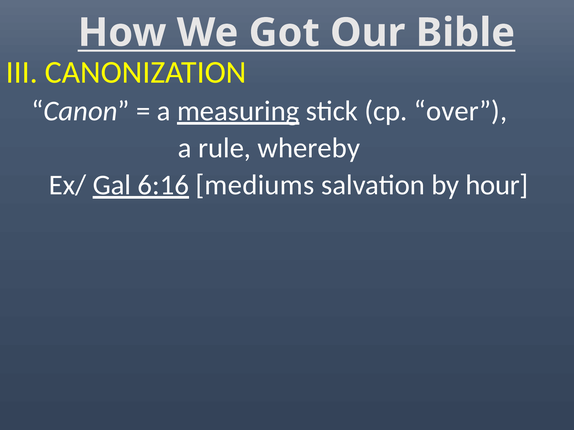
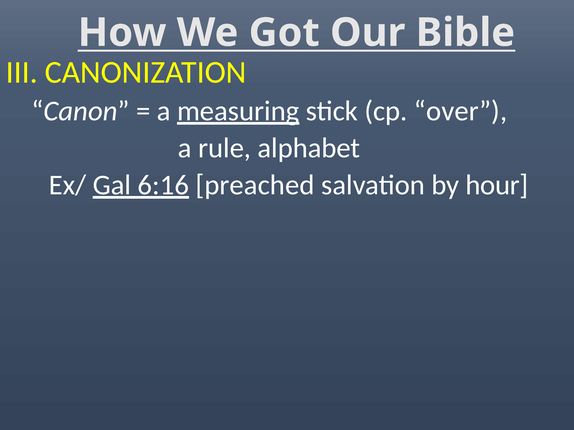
whereby: whereby -> alphabet
mediums: mediums -> preached
